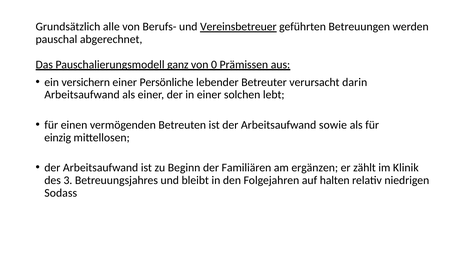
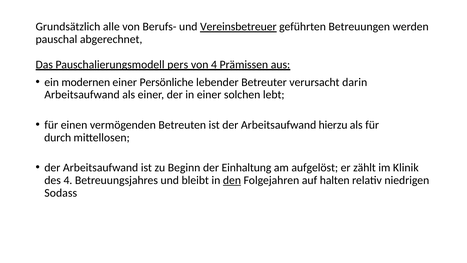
ganz: ganz -> pers
von 0: 0 -> 4
versichern: versichern -> modernen
sowie: sowie -> hierzu
einzig: einzig -> durch
Familiären: Familiären -> Einhaltung
ergänzen: ergänzen -> aufgelöst
des 3: 3 -> 4
den underline: none -> present
